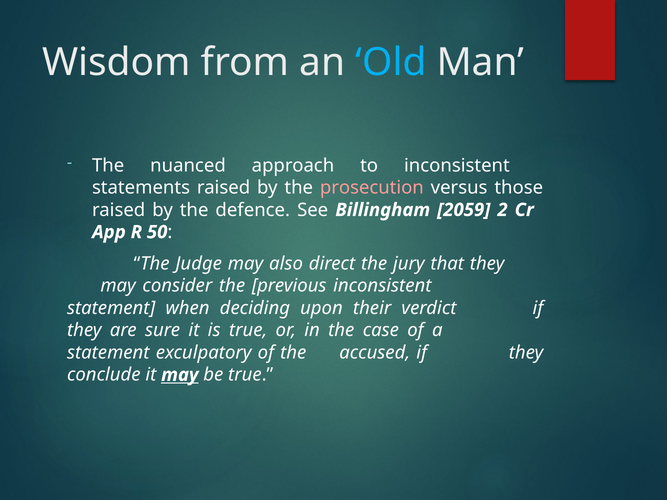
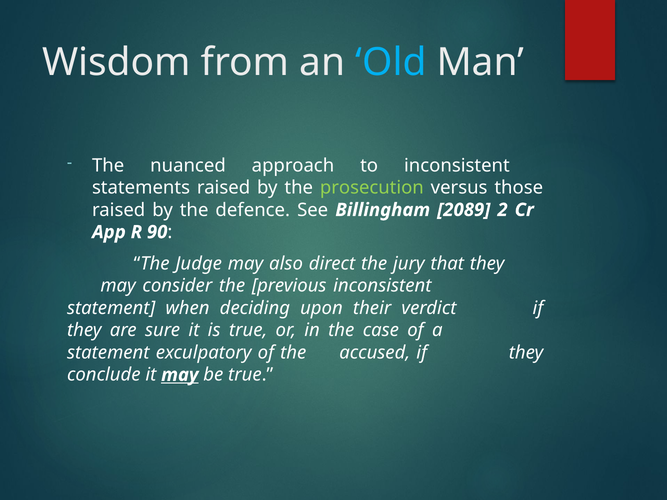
prosecution colour: pink -> light green
2059: 2059 -> 2089
50: 50 -> 90
